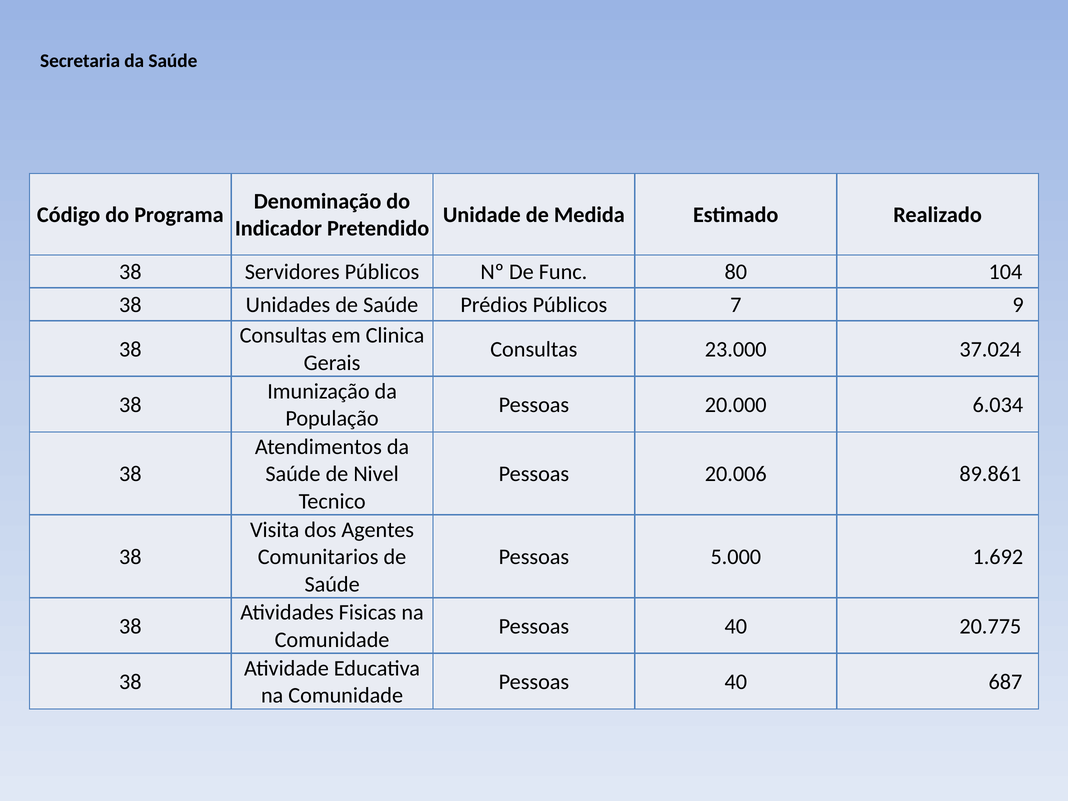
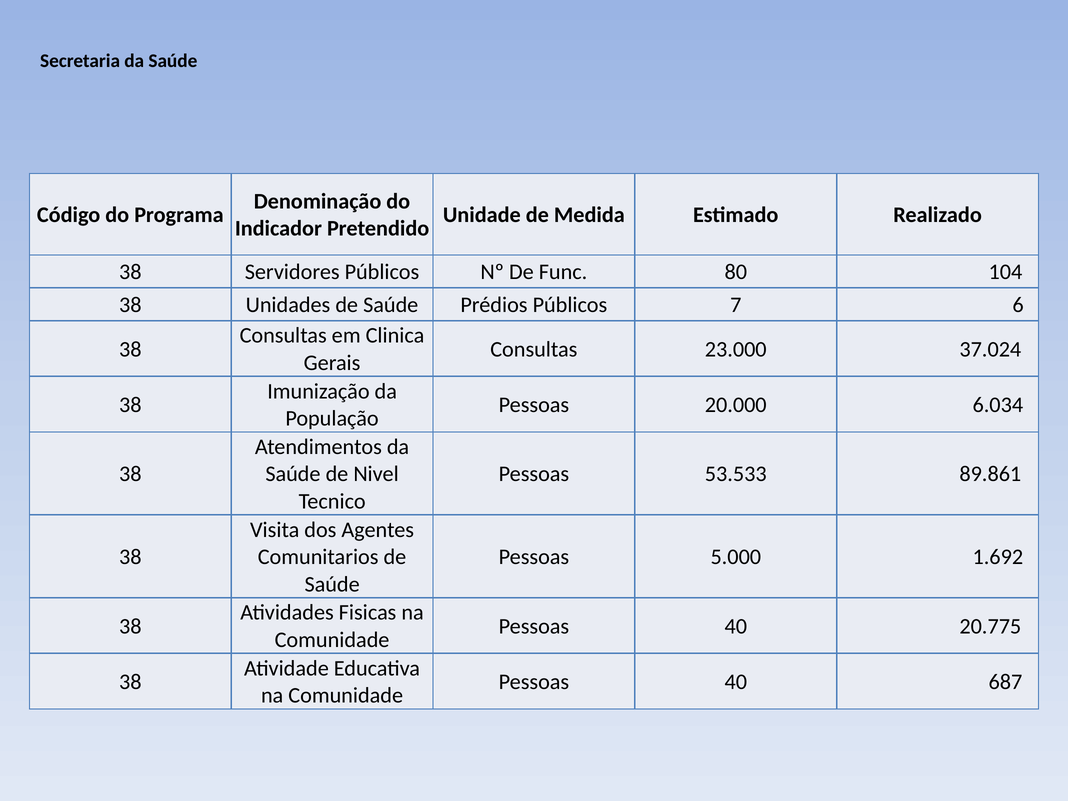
9: 9 -> 6
20.006: 20.006 -> 53.533
